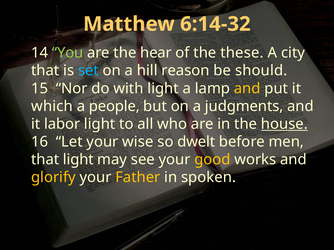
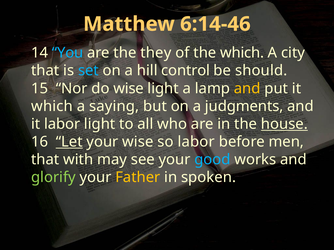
6:14-32: 6:14-32 -> 6:14-46
You colour: light green -> light blue
hear: hear -> they
the these: these -> which
reason: reason -> control
do with: with -> wise
people: people -> saying
Let underline: none -> present
so dwelt: dwelt -> labor
that light: light -> with
good colour: yellow -> light blue
glorify colour: yellow -> light green
